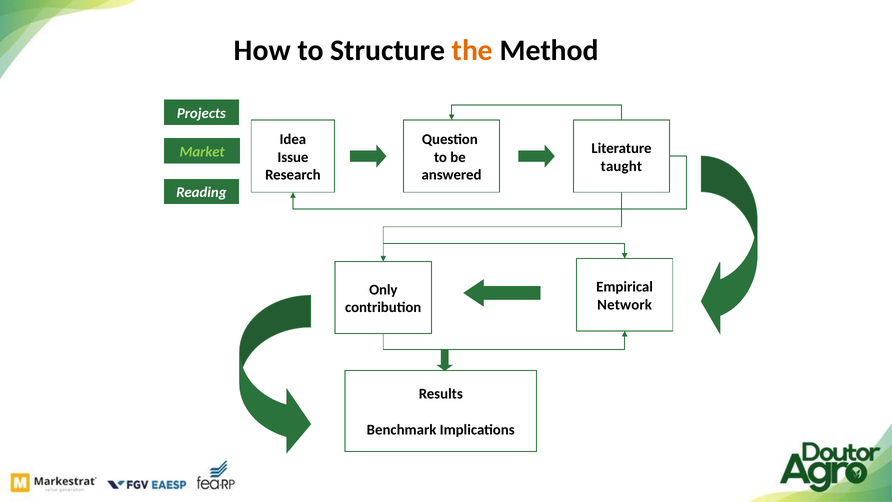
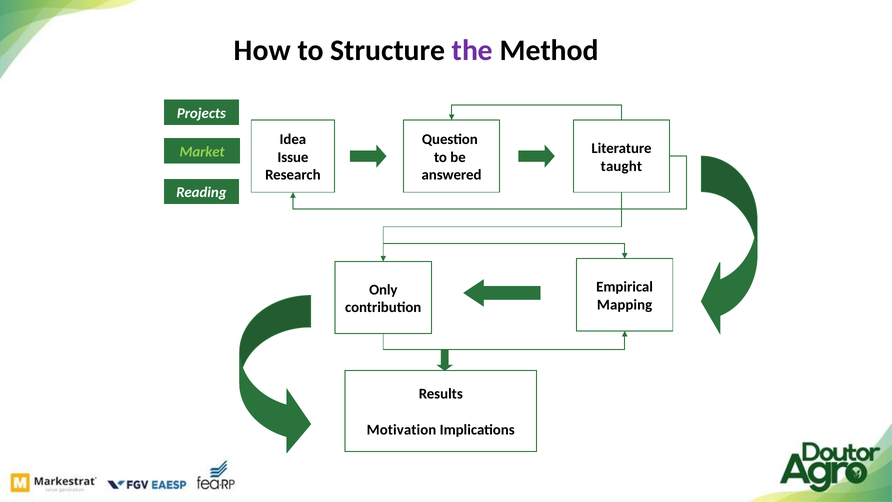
the colour: orange -> purple
Network: Network -> Mapping
Benchmark: Benchmark -> Motivation
